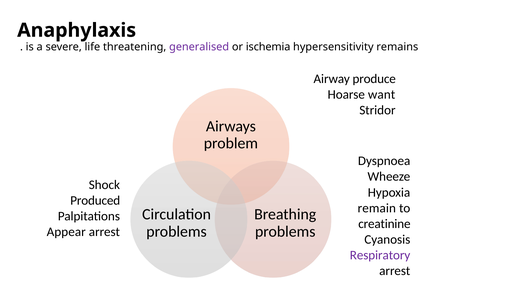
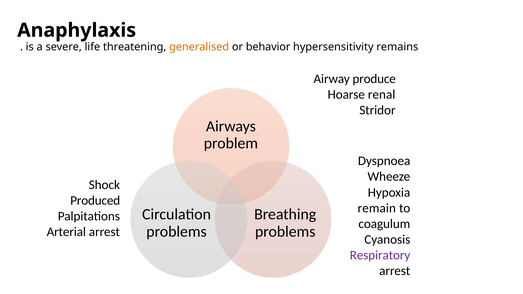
generalised colour: purple -> orange
ischemia: ischemia -> behavior
want: want -> renal
creatinine: creatinine -> coagulum
Appear: Appear -> Arterial
